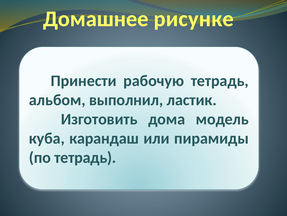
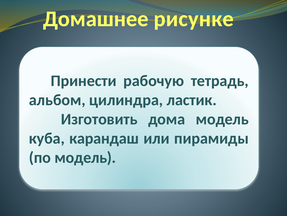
выполнил: выполнил -> цилиндра
по тетрадь: тетрадь -> модель
